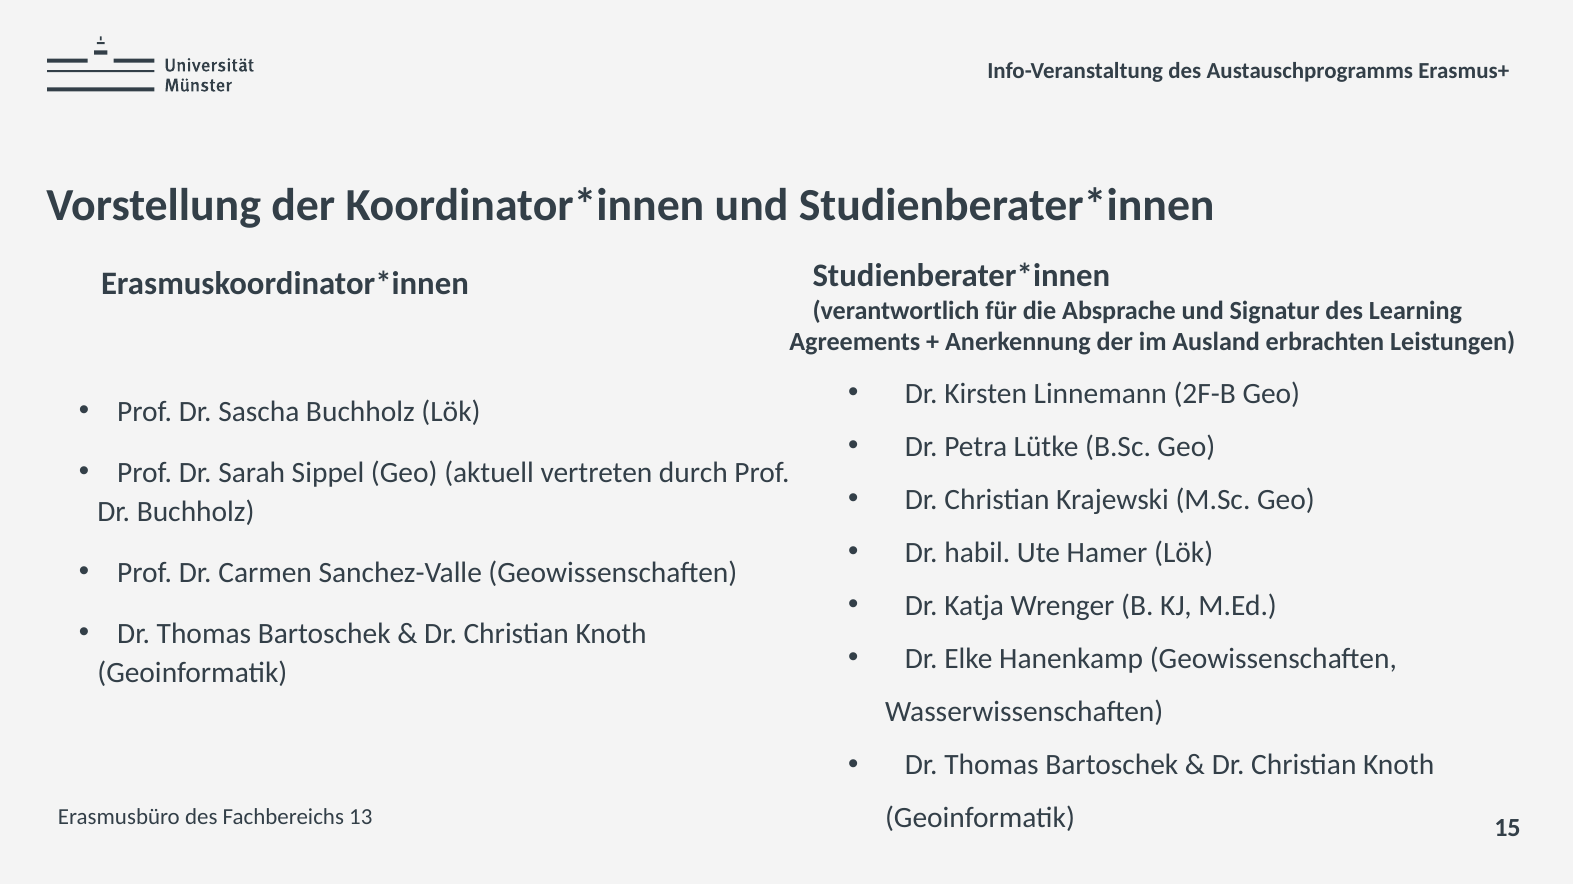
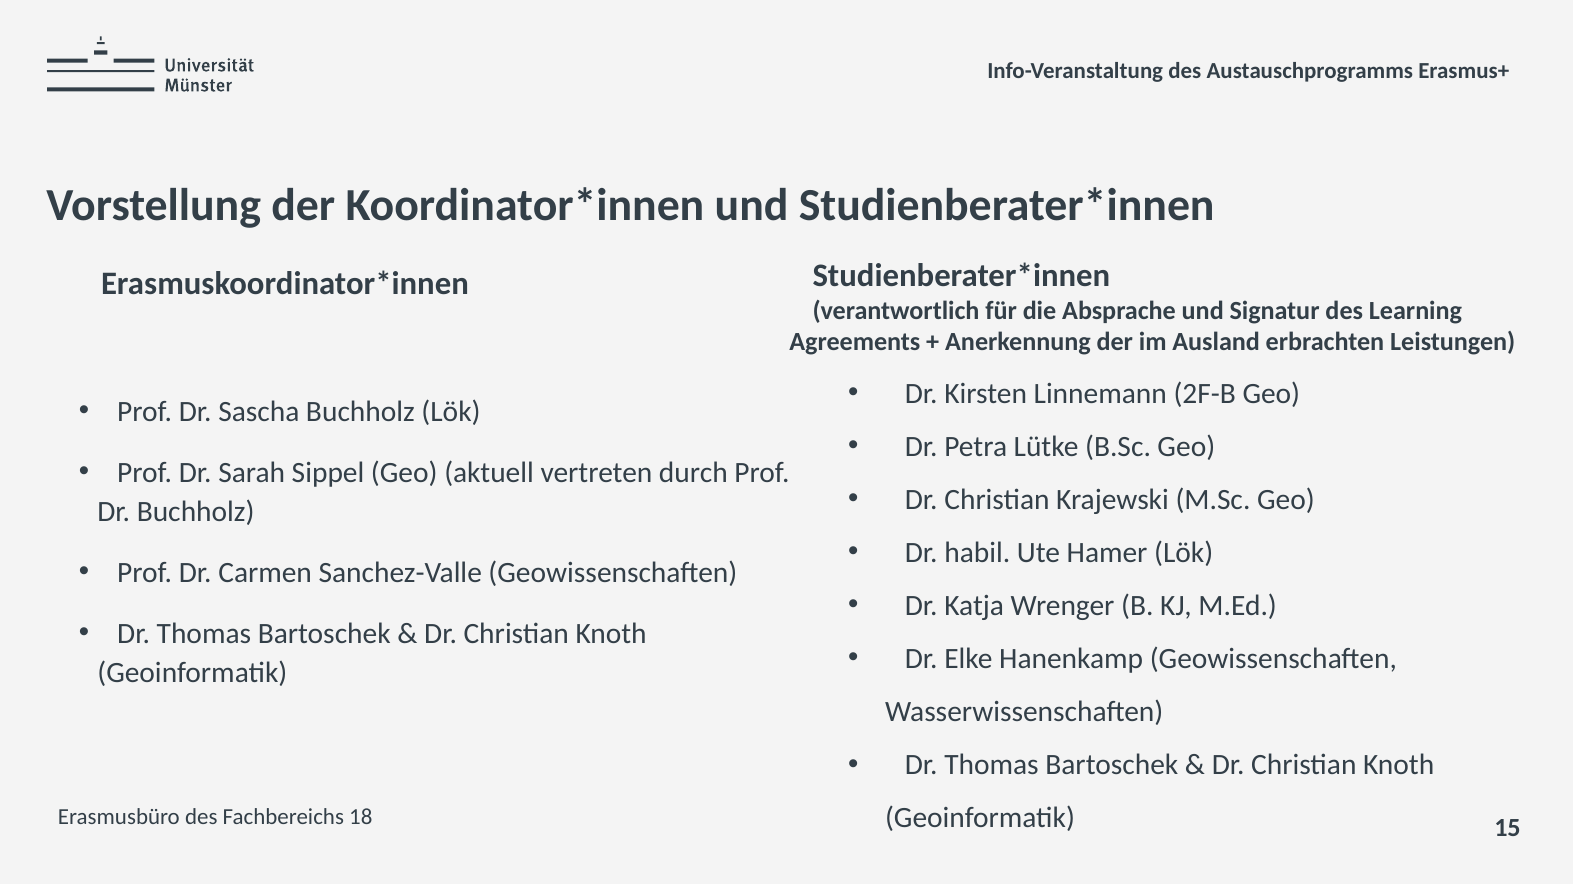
13: 13 -> 18
